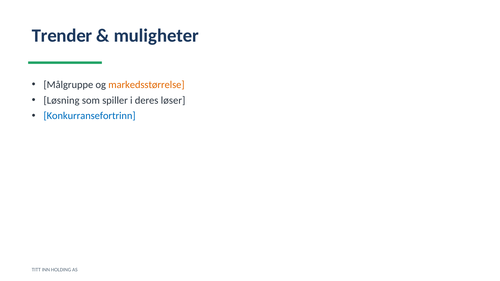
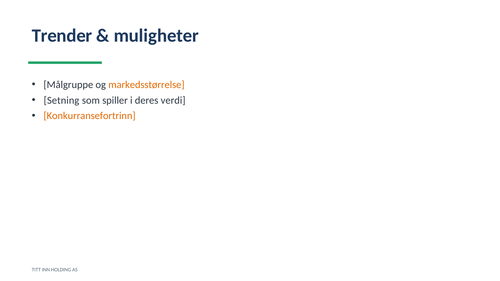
Løsning: Løsning -> Setning
løser: løser -> verdi
Konkurransefortrinn colour: blue -> orange
